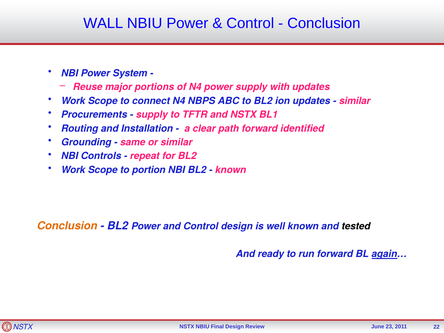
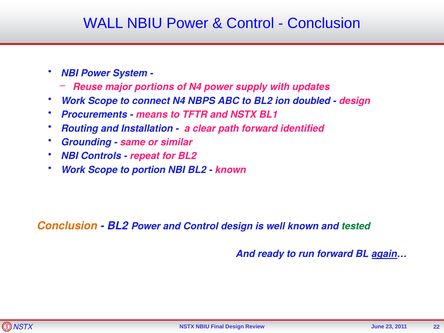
ion updates: updates -> doubled
similar at (355, 101): similar -> design
supply at (152, 115): supply -> means
tested colour: black -> green
